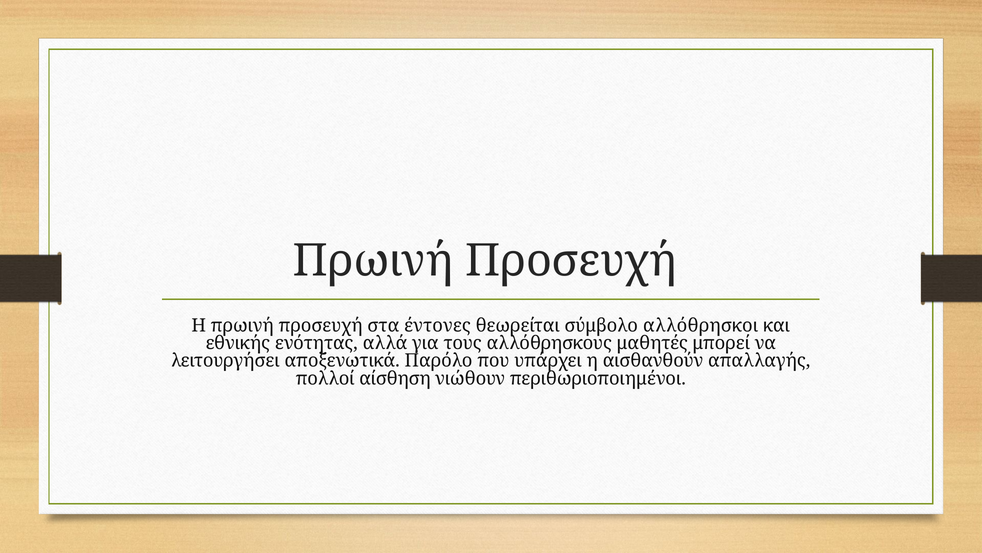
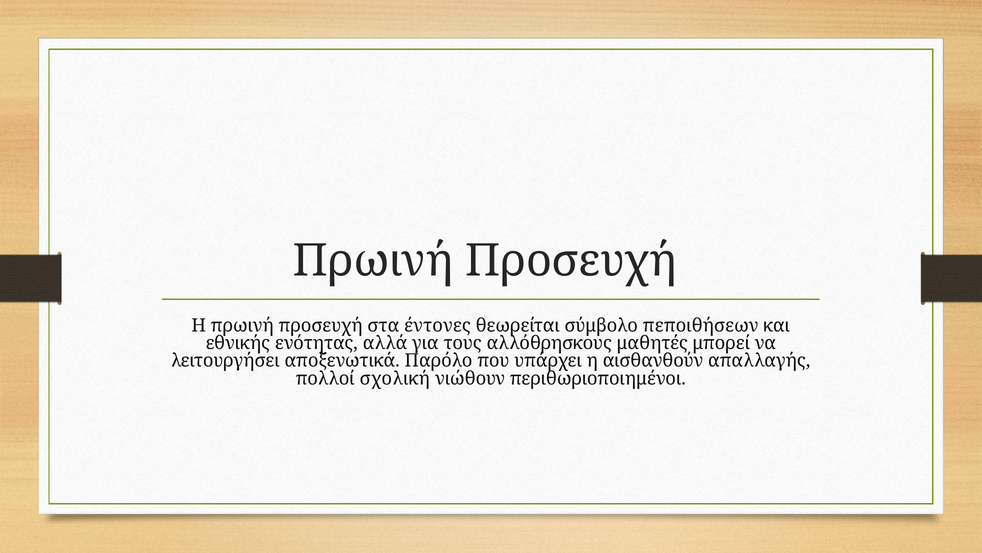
αλλόθρησκοι: αλλόθρησκοι -> πεποιθήσεων
αίσθηση: αίσθηση -> σχολική
